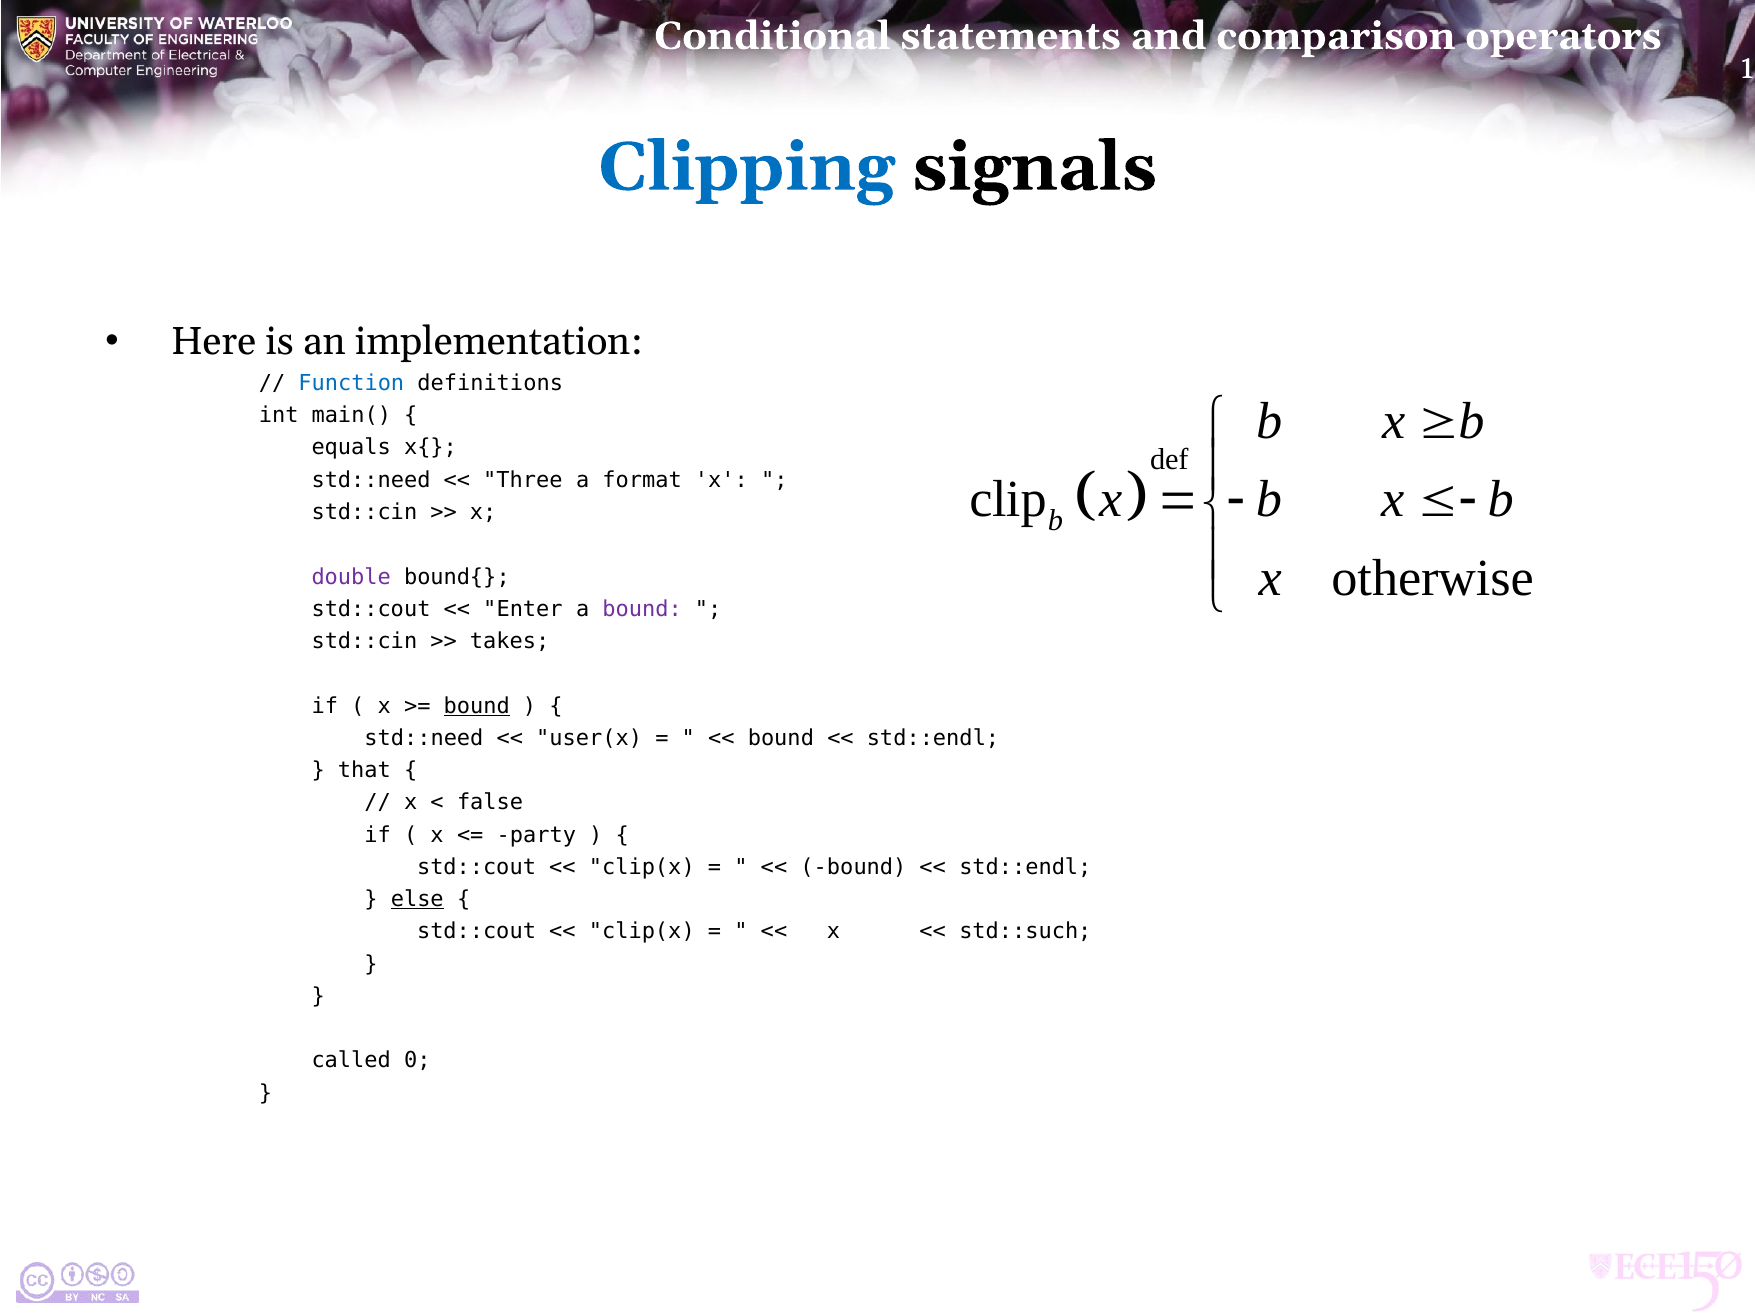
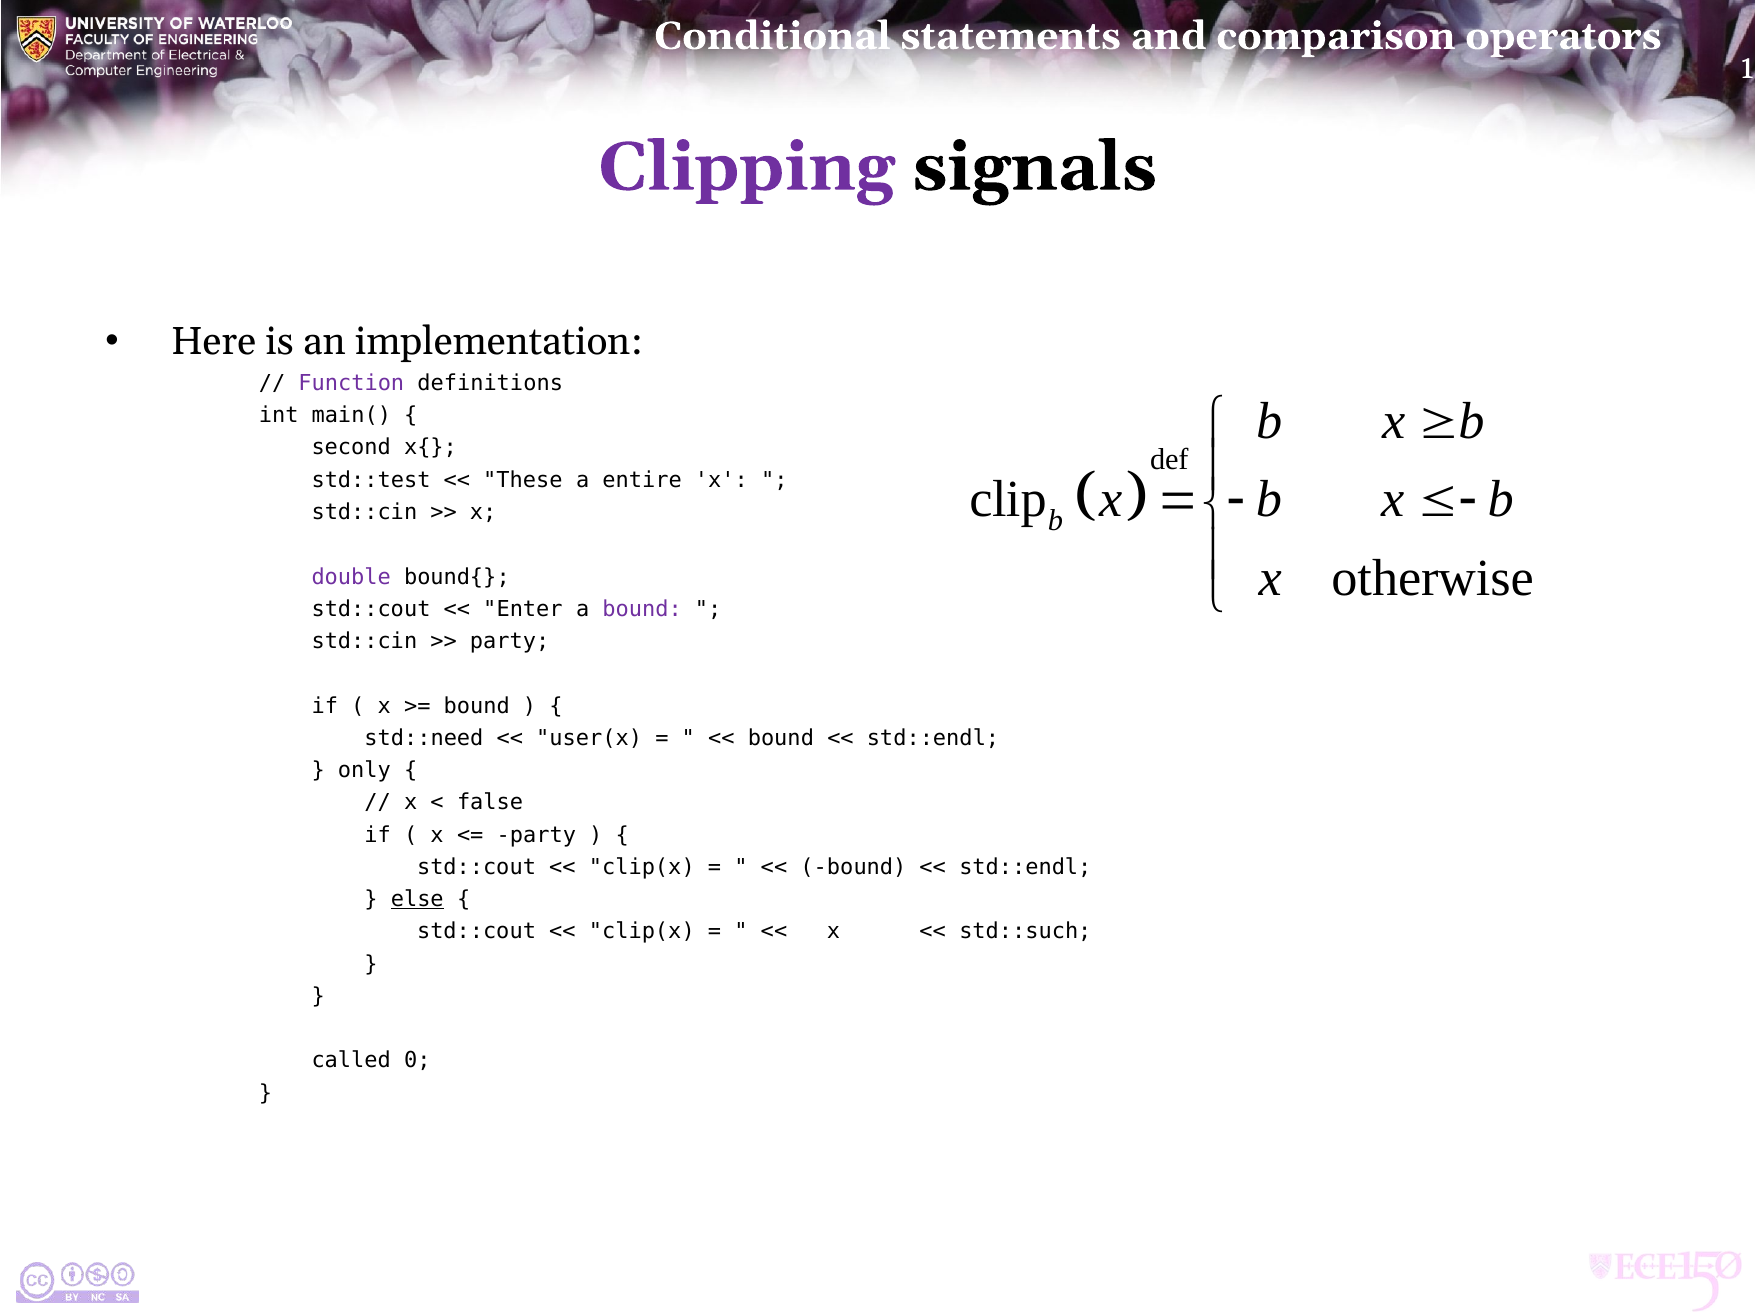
Clipping colour: blue -> purple
Function colour: blue -> purple
equals: equals -> second
std::need at (371, 480): std::need -> std::test
Three: Three -> These
format: format -> entire
takes at (510, 641): takes -> party
bound at (477, 706) underline: present -> none
that: that -> only
